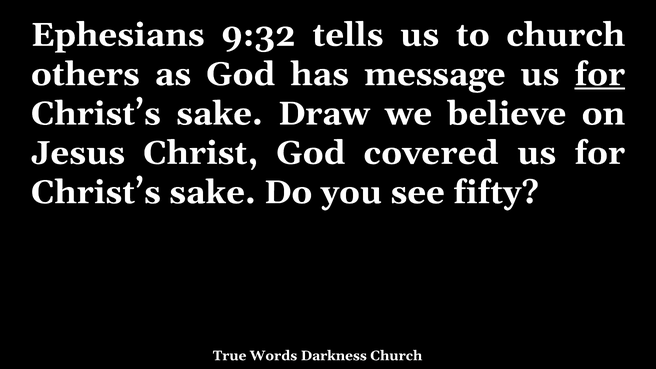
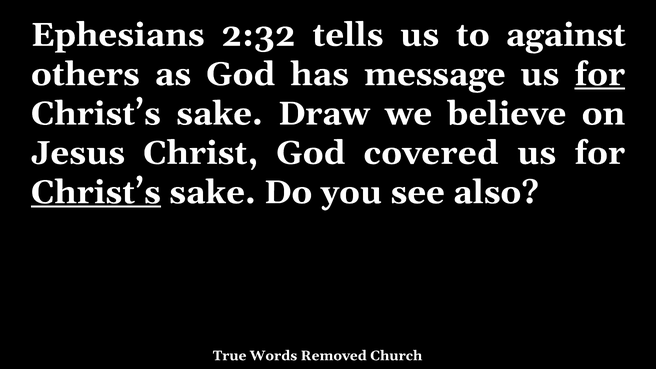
9:32: 9:32 -> 2:32
to church: church -> against
Christ’s at (96, 192) underline: none -> present
fifty: fifty -> also
Darkness: Darkness -> Removed
